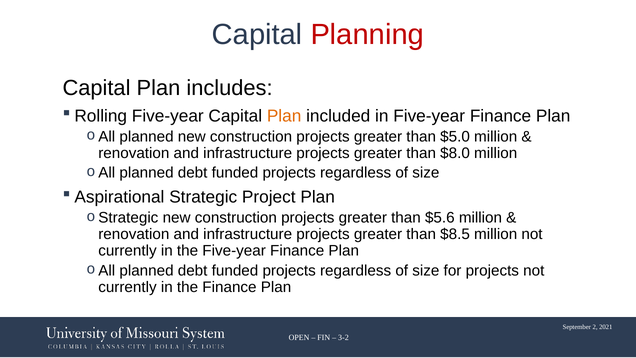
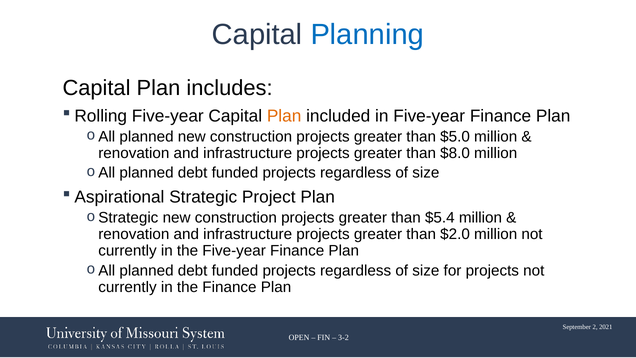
Planning colour: red -> blue
$5.6: $5.6 -> $5.4
$8.5: $8.5 -> $2.0
